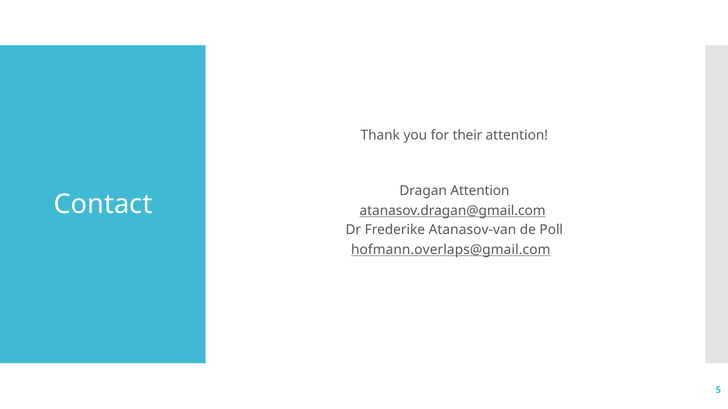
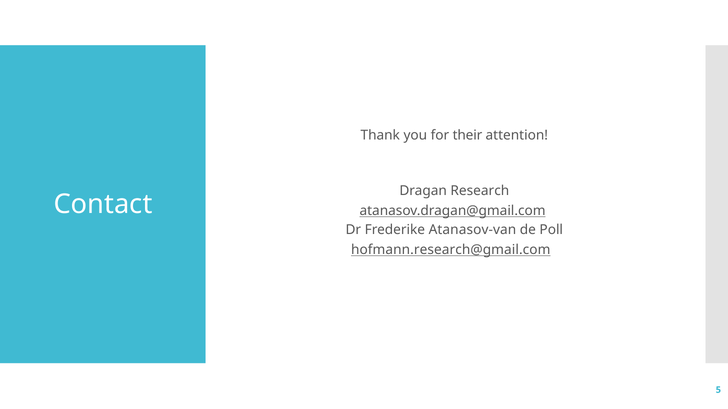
Dragan Attention: Attention -> Research
hofmann.overlaps@gmail.com: hofmann.overlaps@gmail.com -> hofmann.research@gmail.com
